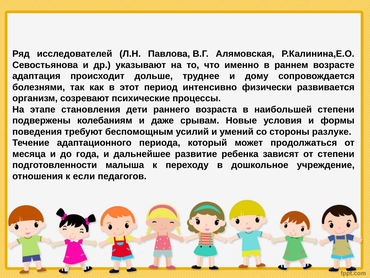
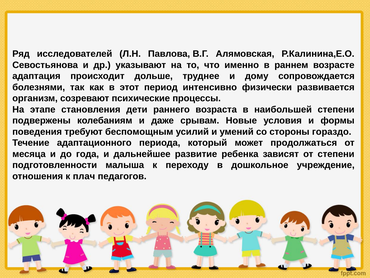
разлуке: разлуке -> гораздо
если: если -> плач
